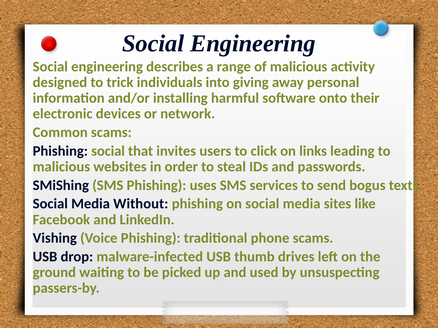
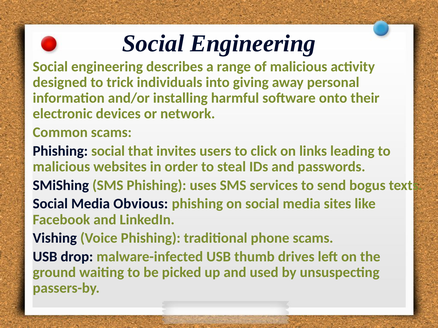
Without: Without -> Obvious
